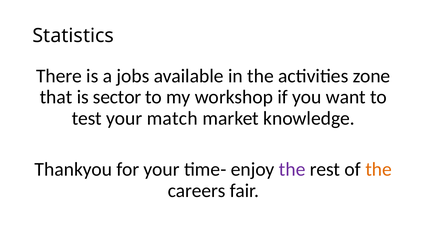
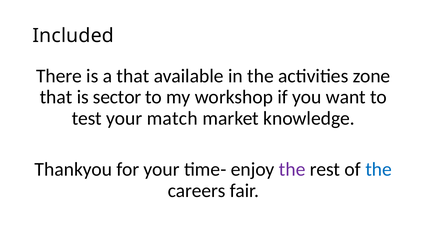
Statistics: Statistics -> Included
a jobs: jobs -> that
the at (379, 170) colour: orange -> blue
